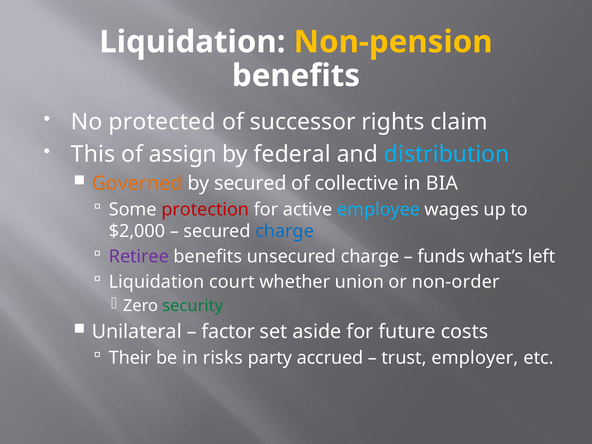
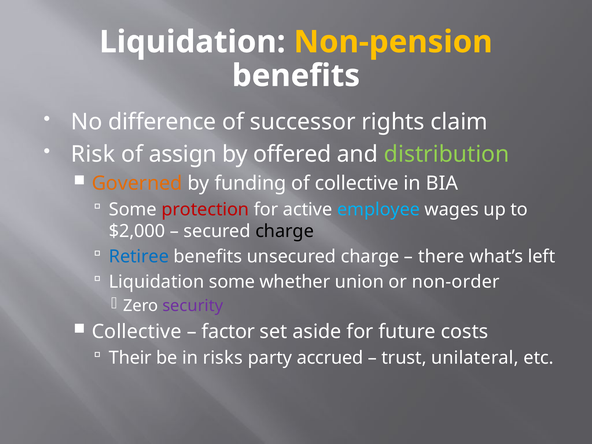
protected: protected -> difference
This: This -> Risk
federal: federal -> offered
distribution colour: light blue -> light green
by secured: secured -> funding
charge at (285, 231) colour: blue -> black
Retiree colour: purple -> blue
funds: funds -> there
Liquidation court: court -> some
security colour: green -> purple
Unilateral at (137, 332): Unilateral -> Collective
employer: employer -> unilateral
